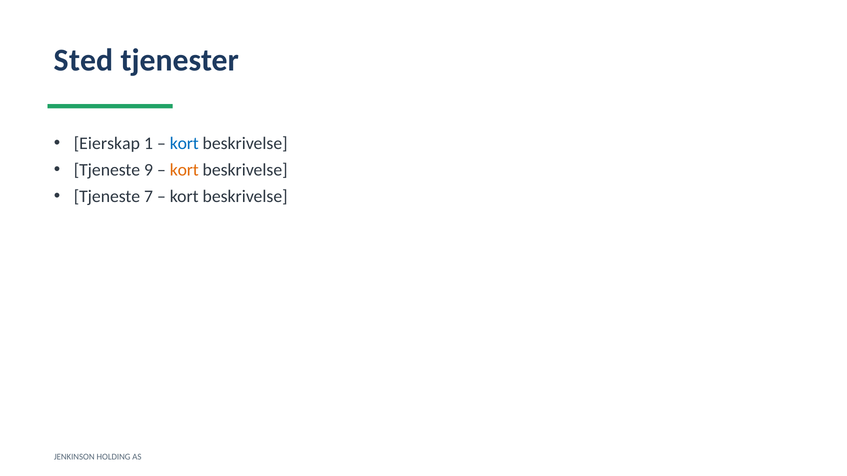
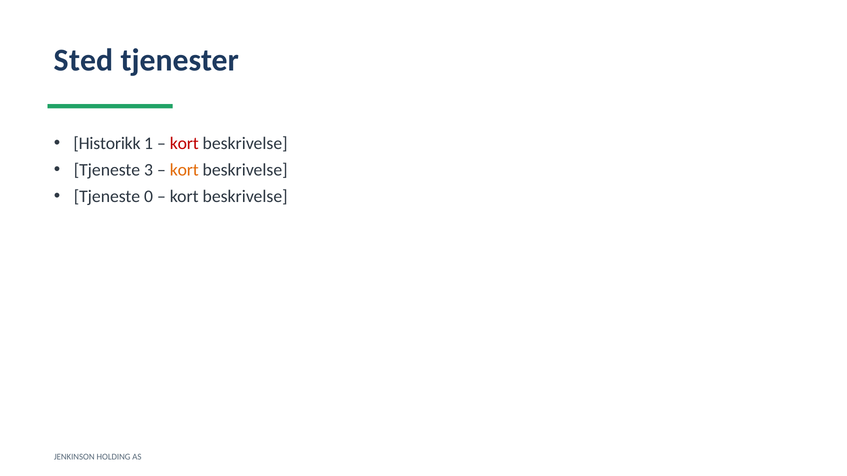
Eierskap: Eierskap -> Historikk
kort at (184, 143) colour: blue -> red
9: 9 -> 3
7: 7 -> 0
